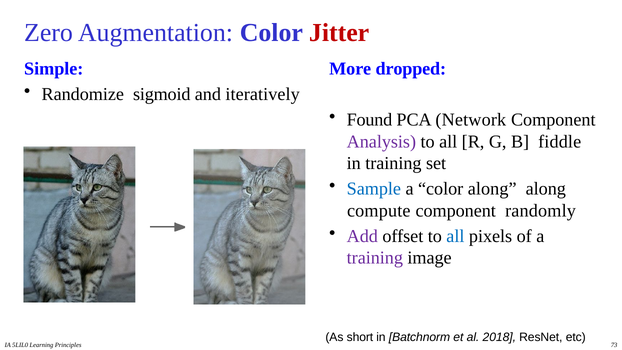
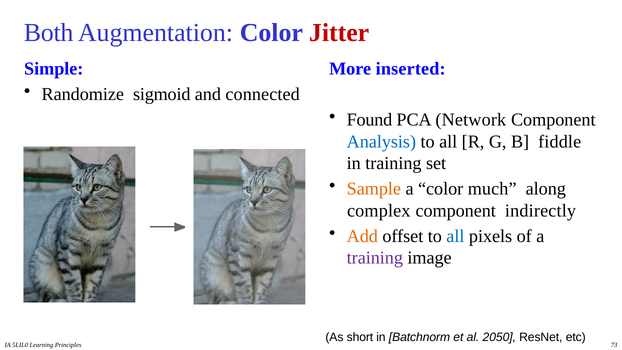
Zero: Zero -> Both
dropped: dropped -> inserted
iteratively: iteratively -> connected
Analysis colour: purple -> blue
Sample colour: blue -> orange
color along: along -> much
compute: compute -> complex
randomly: randomly -> indirectly
Add colour: purple -> orange
2018: 2018 -> 2050
